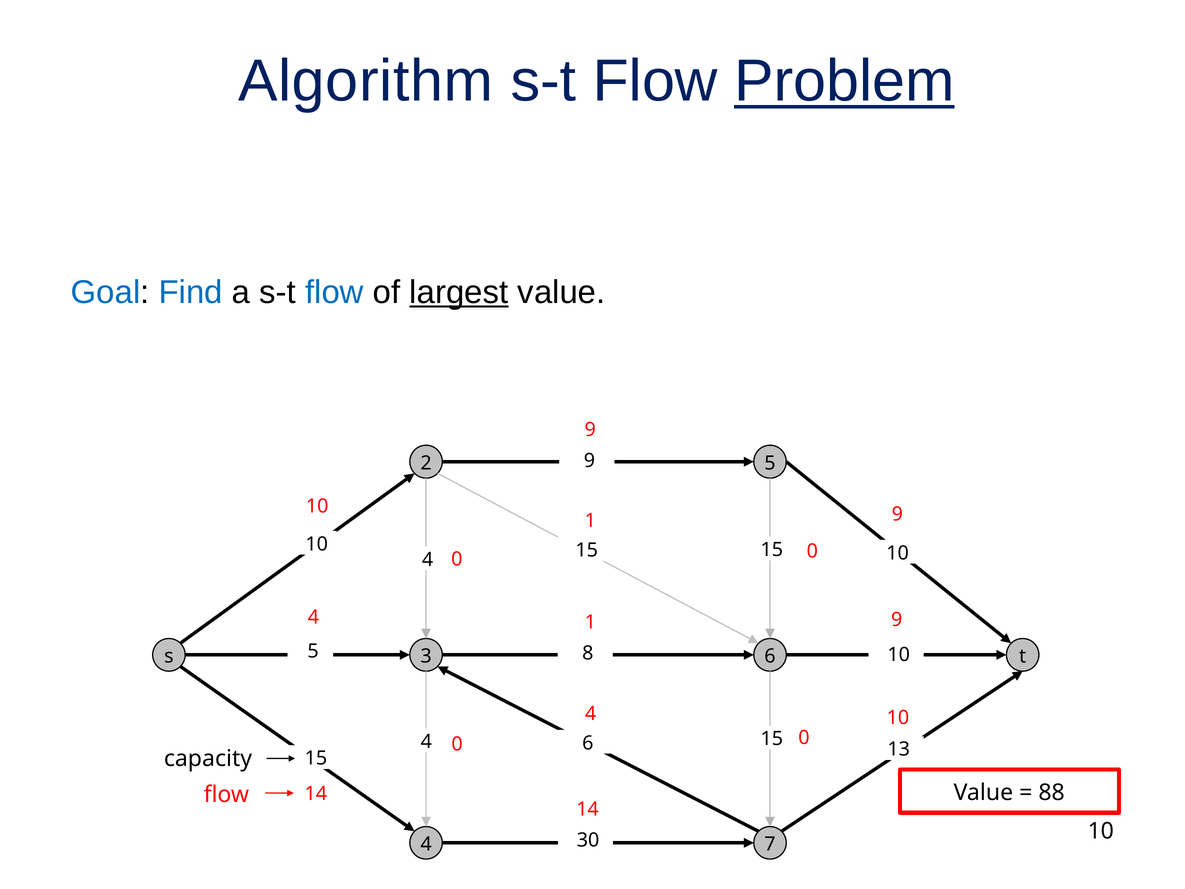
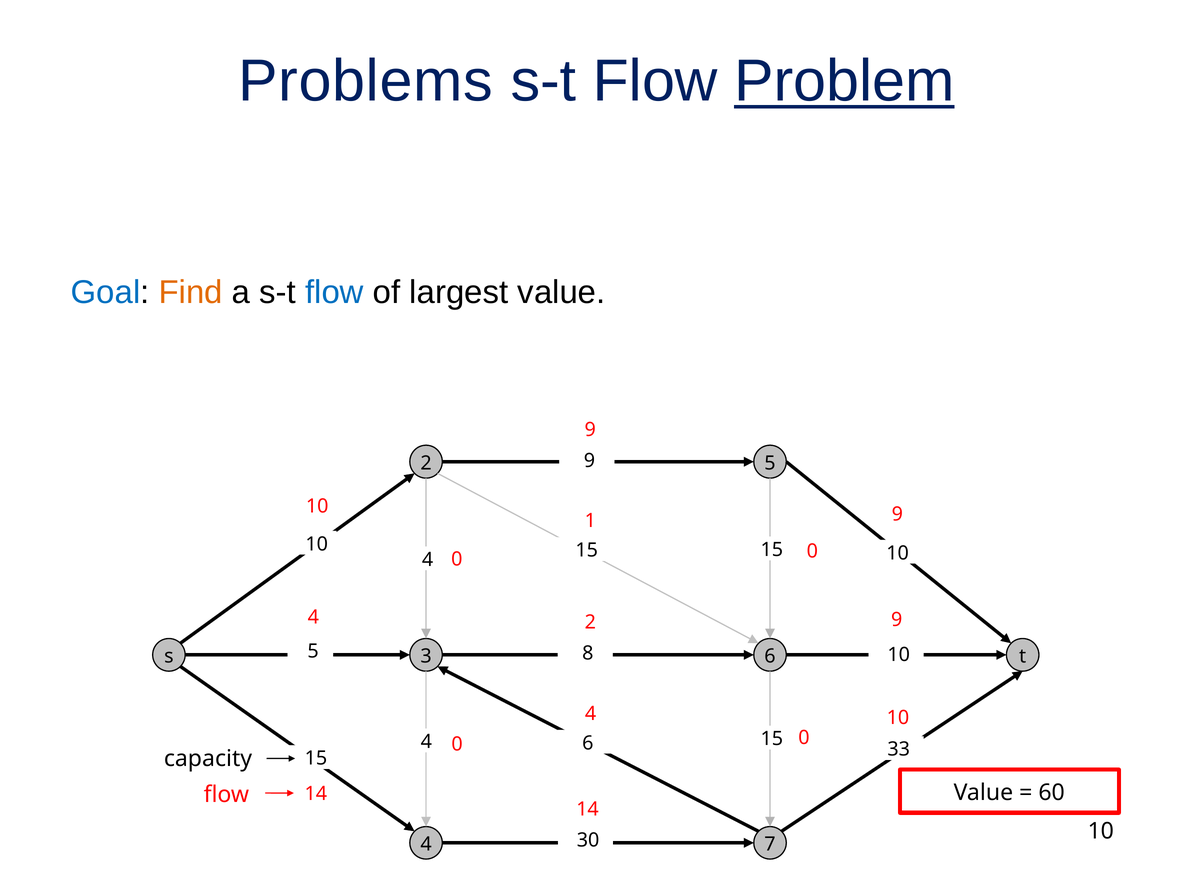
Algorithm: Algorithm -> Problems
Find colour: blue -> orange
largest underline: present -> none
4 1: 1 -> 2
13: 13 -> 33
88: 88 -> 60
